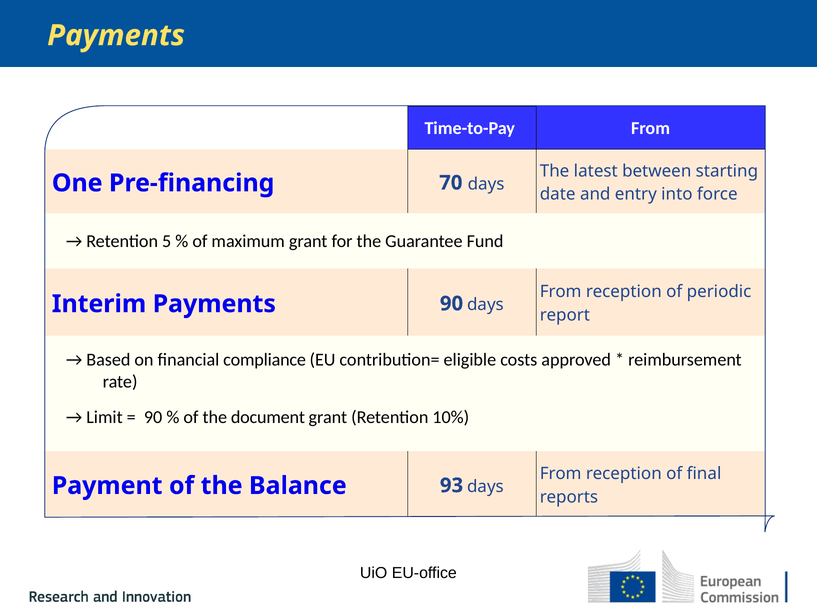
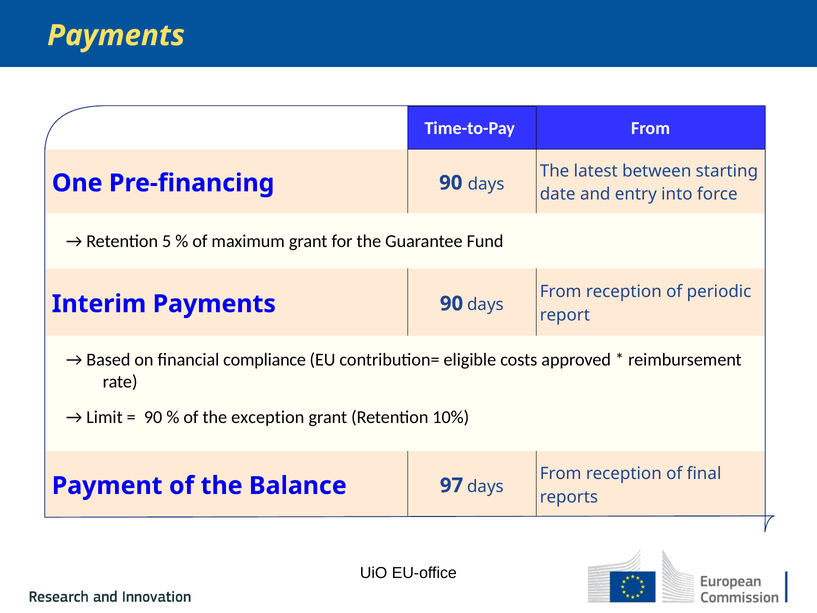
Pre-financing 70: 70 -> 90
document: document -> exception
93: 93 -> 97
